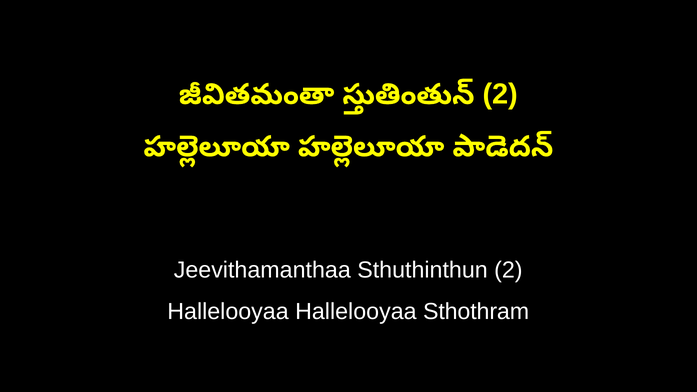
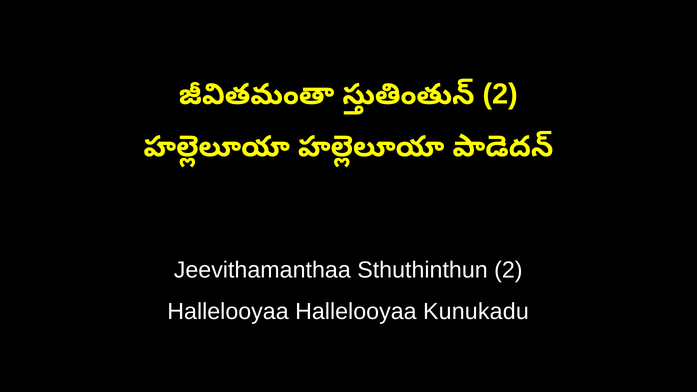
Sthothram: Sthothram -> Kunukadu
